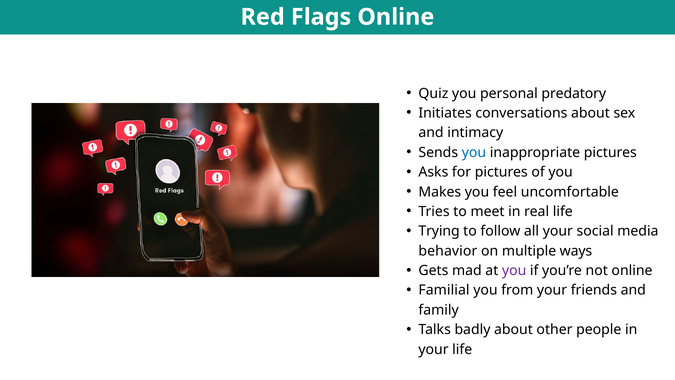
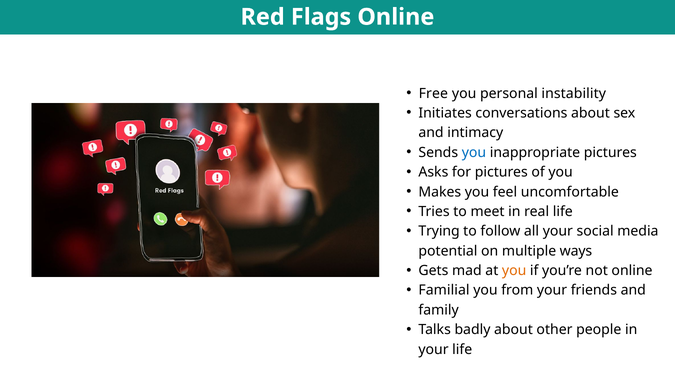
Quiz: Quiz -> Free
predatory: predatory -> instability
behavior: behavior -> potential
you at (514, 270) colour: purple -> orange
